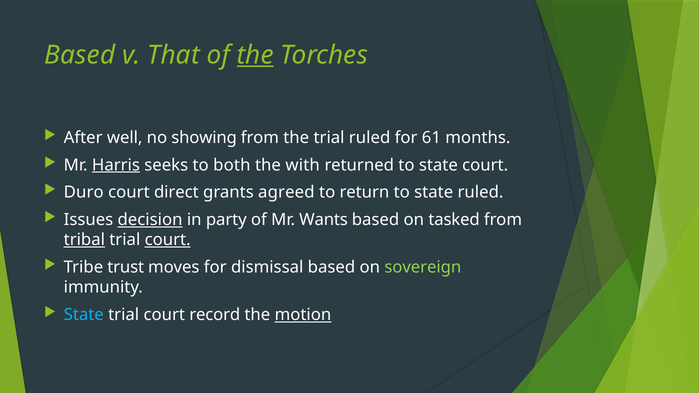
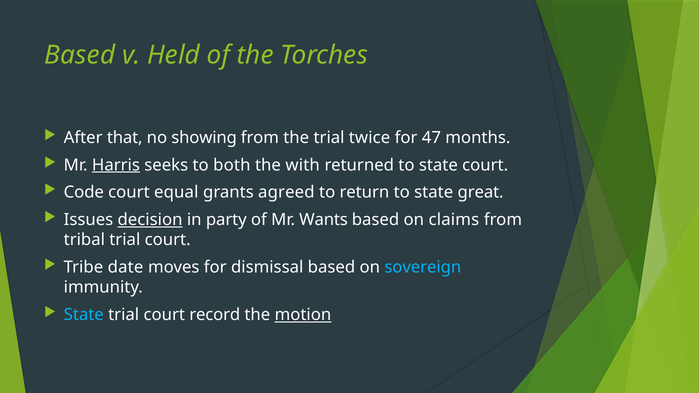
That: That -> Held
the at (255, 55) underline: present -> none
well: well -> that
trial ruled: ruled -> twice
61: 61 -> 47
Duro: Duro -> Code
direct: direct -> equal
state ruled: ruled -> great
tasked: tasked -> claims
tribal underline: present -> none
court at (168, 240) underline: present -> none
trust: trust -> date
sovereign colour: light green -> light blue
